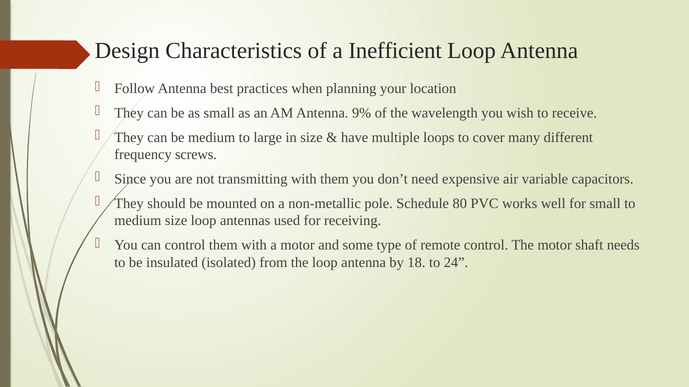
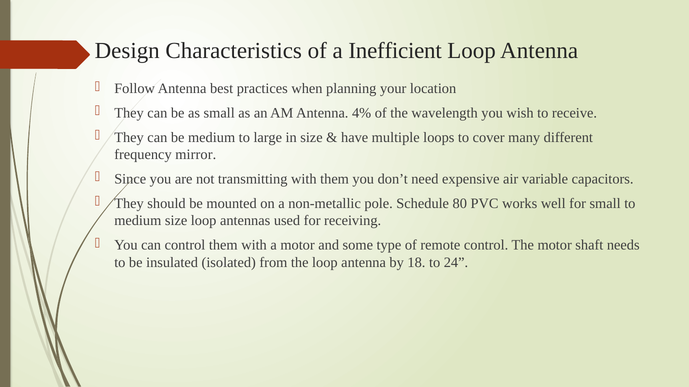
9%: 9% -> 4%
screws: screws -> mirror
